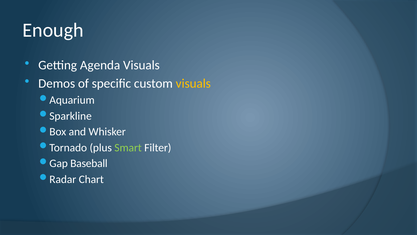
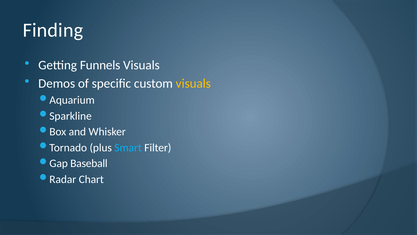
Enough: Enough -> Finding
Agenda: Agenda -> Funnels
Smart colour: light green -> light blue
